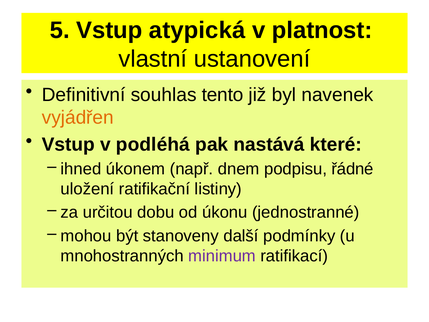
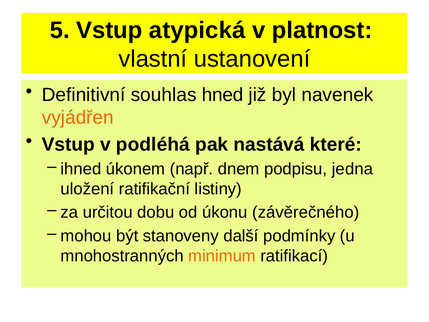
tento: tento -> hned
řádné: řádné -> jedna
jednostranné: jednostranné -> závěrečného
minimum colour: purple -> orange
